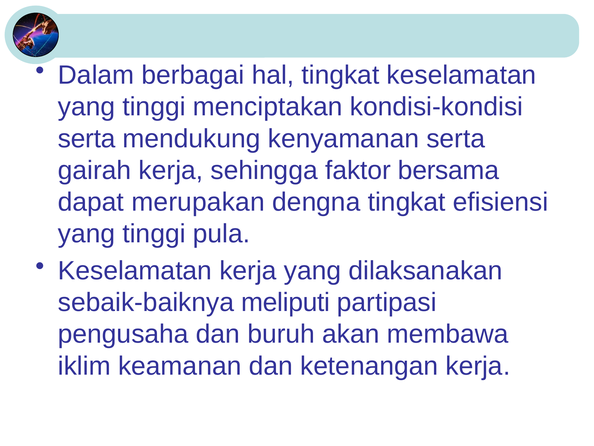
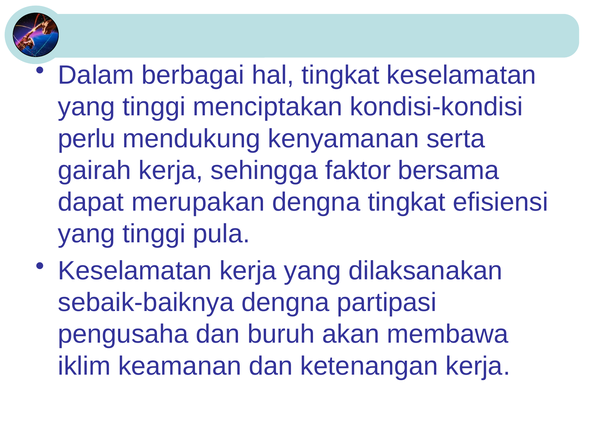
serta at (87, 138): serta -> perlu
sebaik-baiknya meliputi: meliputi -> dengna
